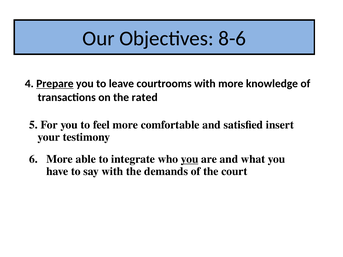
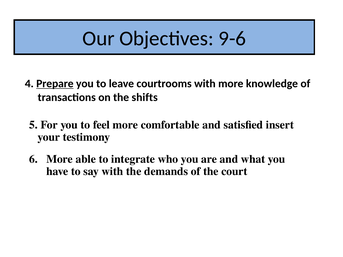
8-6: 8-6 -> 9-6
rated: rated -> shifts
you at (190, 159) underline: present -> none
